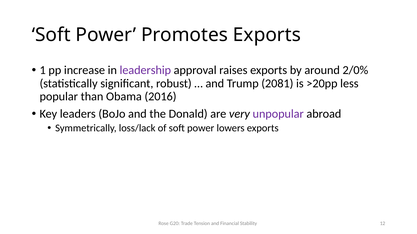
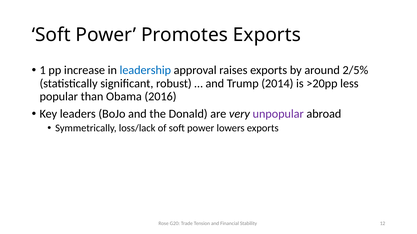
leadership colour: purple -> blue
2/0%: 2/0% -> 2/5%
2081: 2081 -> 2014
